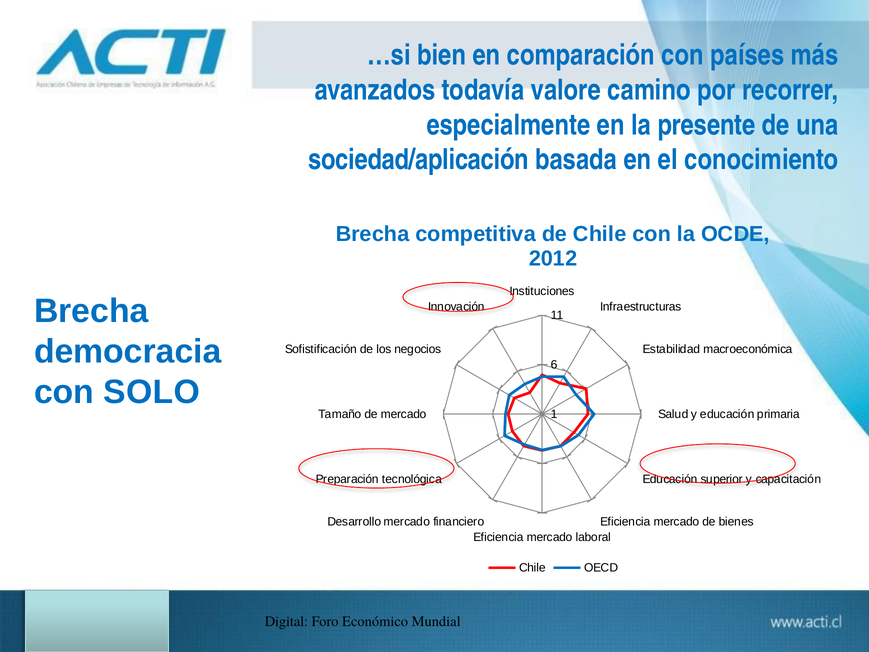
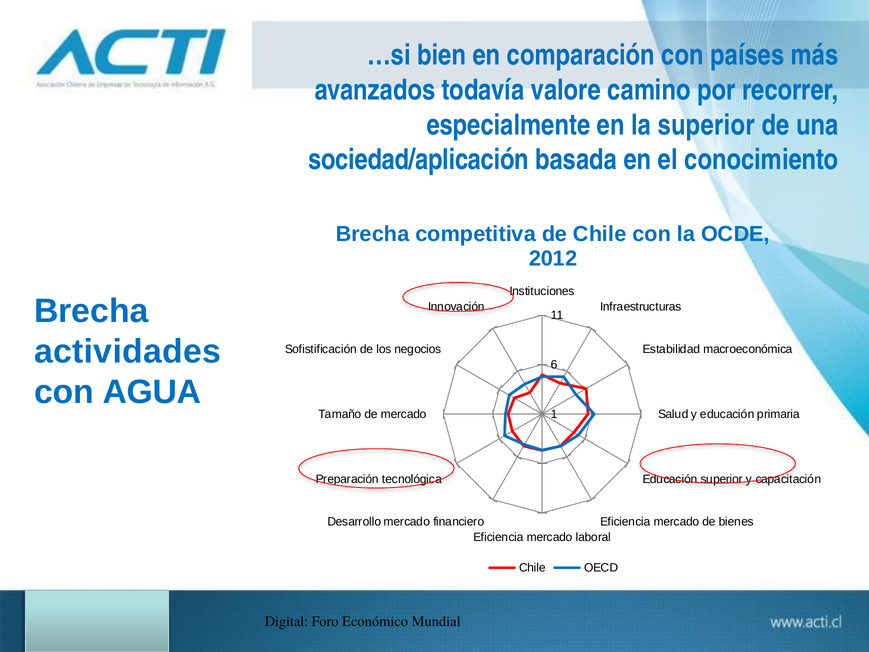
la presente: presente -> superior
democracia: democracia -> actividades
SOLO: SOLO -> AGUA
